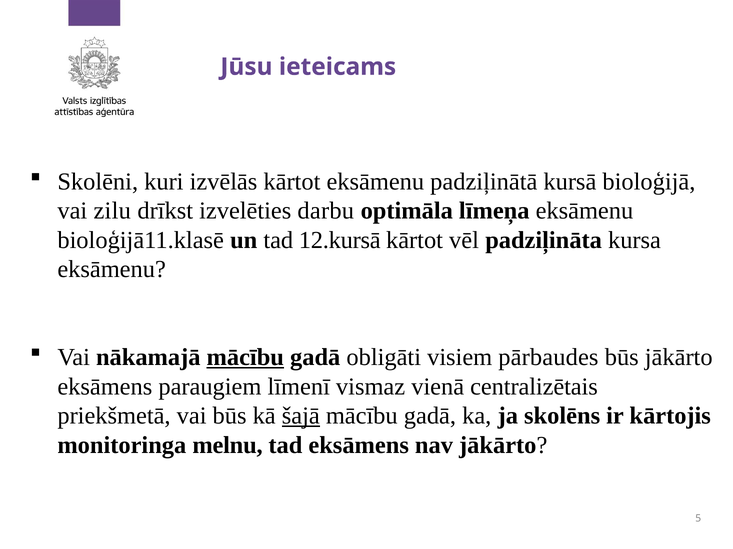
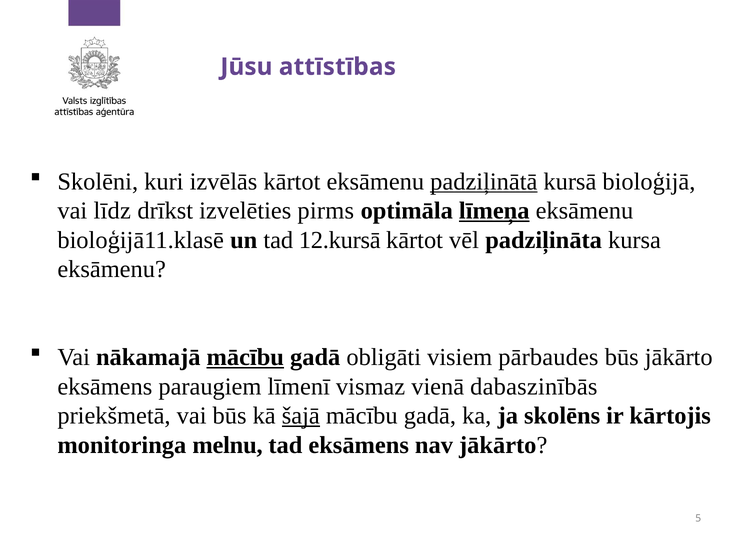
ieteicams: ieteicams -> attīstības
padziļinātā underline: none -> present
zilu: zilu -> līdz
darbu: darbu -> pirms
līmeņa underline: none -> present
centralizētais: centralizētais -> dabaszinībās
